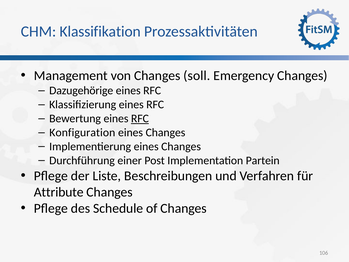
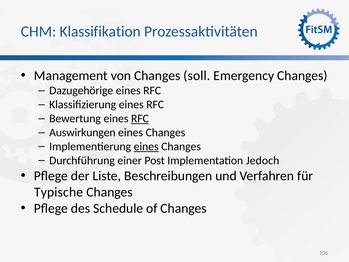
Konfiguration: Konfiguration -> Auswirkungen
eines at (146, 146) underline: none -> present
Partein: Partein -> Jedoch
Attribute: Attribute -> Typische
